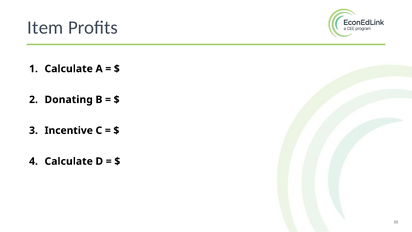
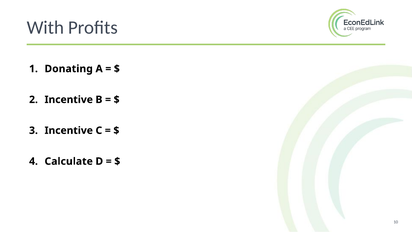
Item: Item -> With
Calculate at (69, 69): Calculate -> Donating
Donating at (69, 100): Donating -> Incentive
